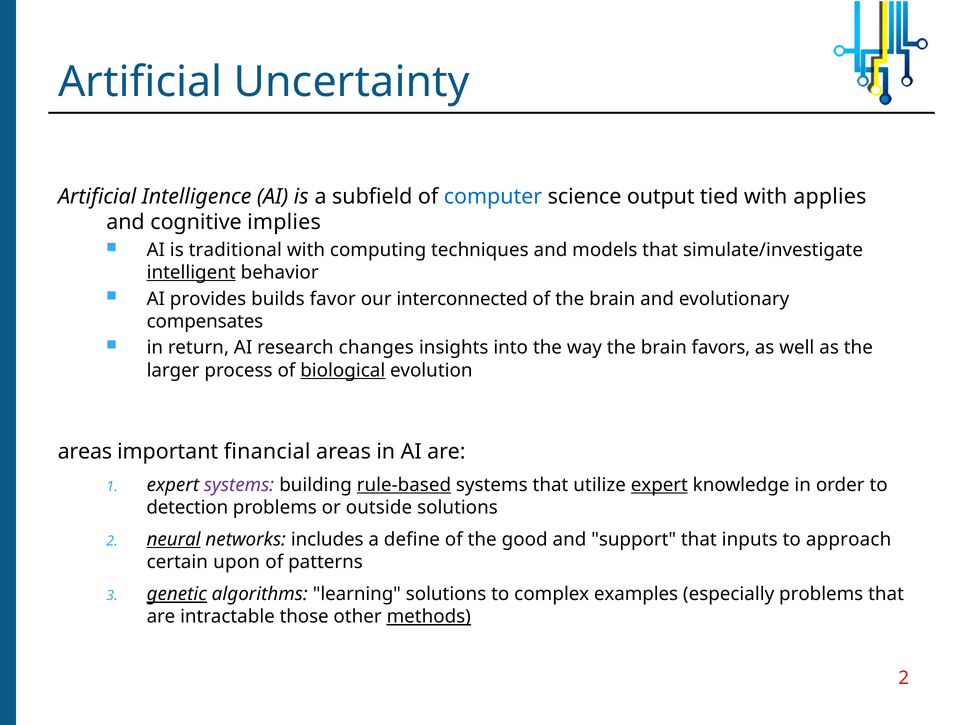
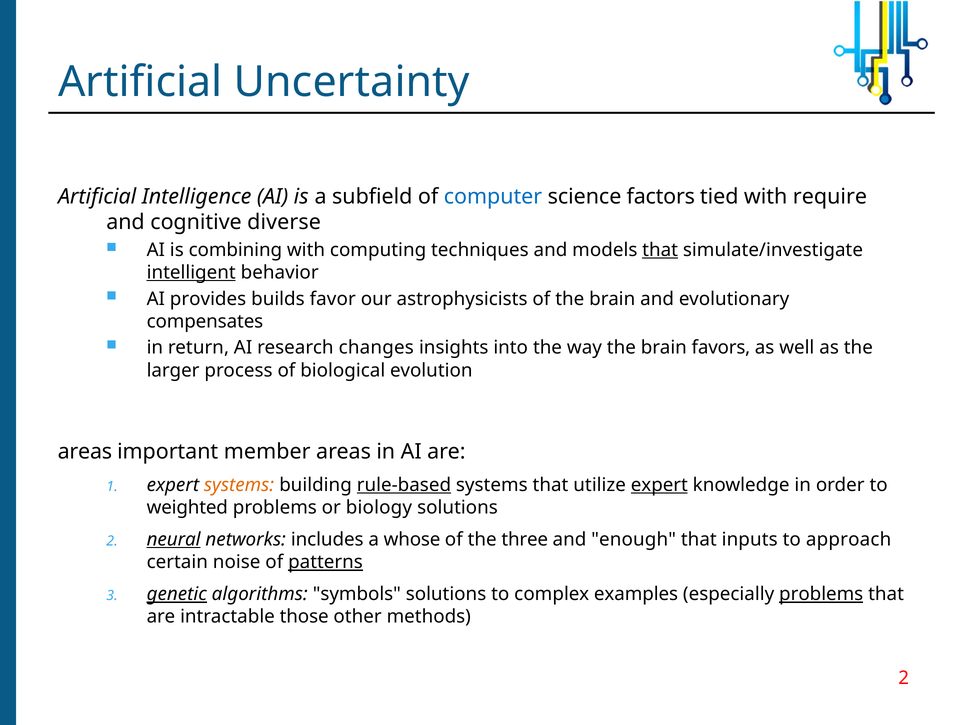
output: output -> factors
applies: applies -> require
implies: implies -> diverse
traditional: traditional -> combining
that at (660, 250) underline: none -> present
interconnected: interconnected -> astrophysicists
biological underline: present -> none
financial: financial -> member
systems at (239, 485) colour: purple -> orange
detection: detection -> weighted
outside: outside -> biology
define: define -> whose
good: good -> three
support: support -> enough
upon: upon -> noise
patterns underline: none -> present
learning: learning -> symbols
problems at (821, 594) underline: none -> present
methods underline: present -> none
